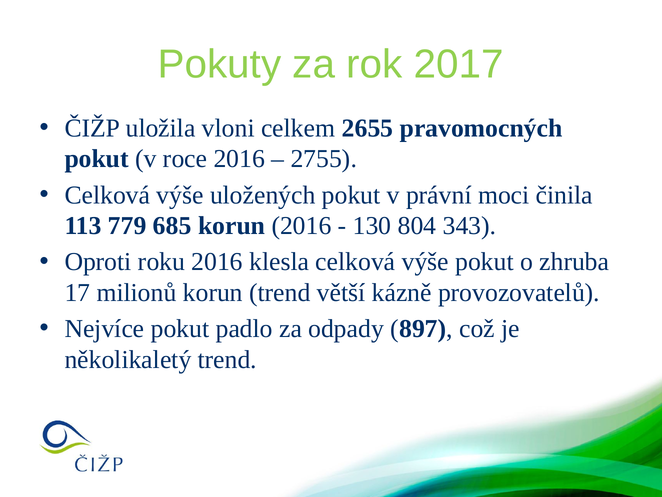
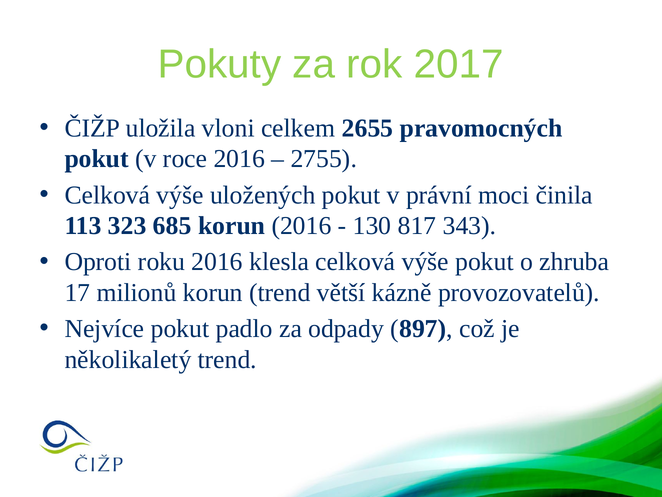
779: 779 -> 323
804: 804 -> 817
